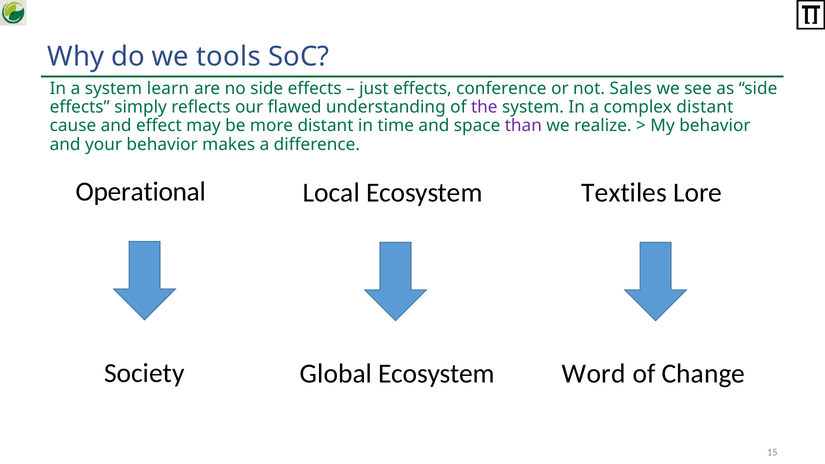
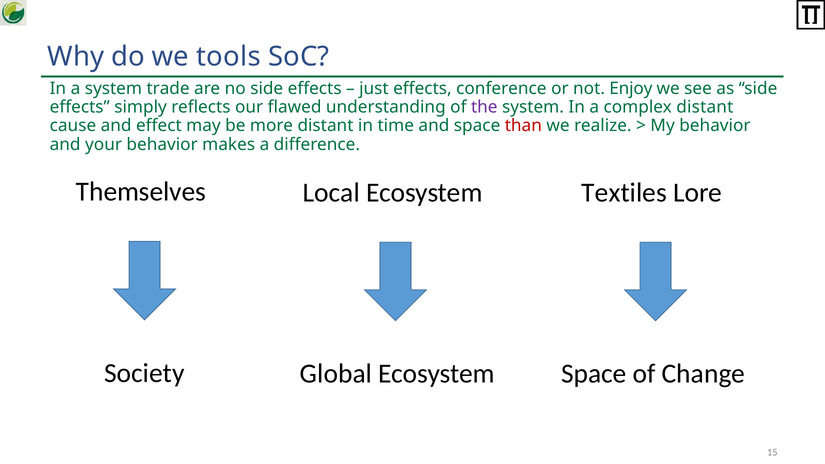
learn: learn -> trade
Sales: Sales -> Enjoy
than colour: purple -> red
Operational: Operational -> Themselves
Word at (594, 374): Word -> Space
